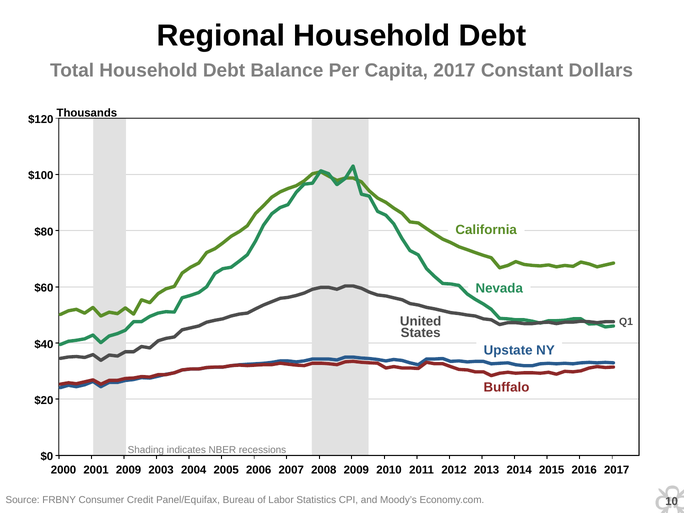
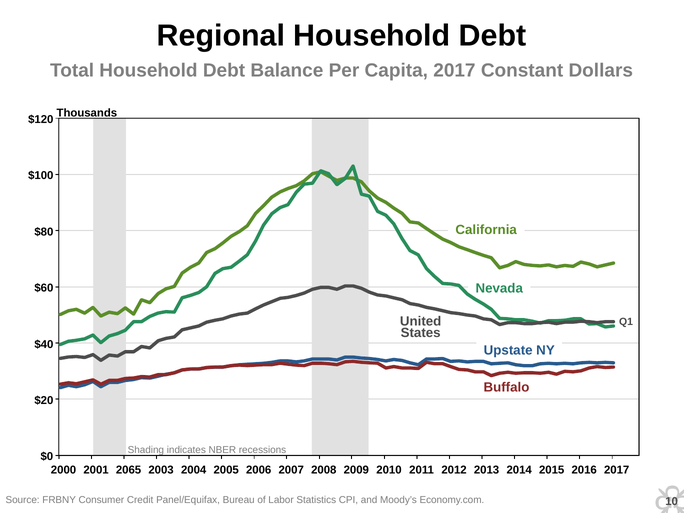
2001 2009: 2009 -> 2065
